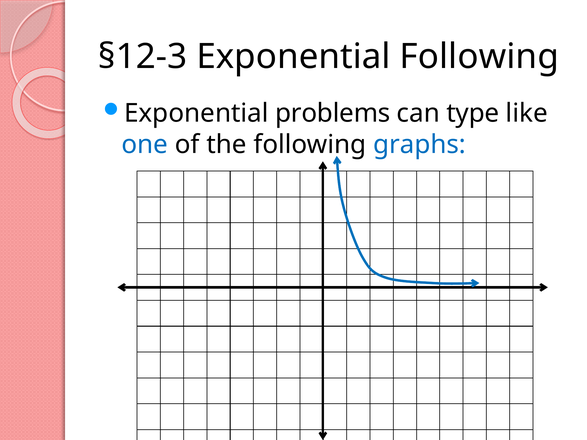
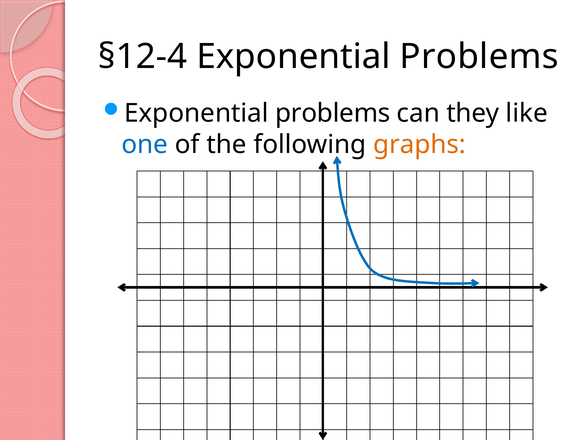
§12-3: §12-3 -> §12-4
Following at (479, 57): Following -> Problems
type: type -> they
graphs colour: blue -> orange
